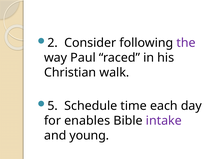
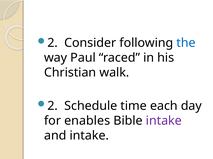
the colour: purple -> blue
5 at (53, 106): 5 -> 2
and young: young -> intake
